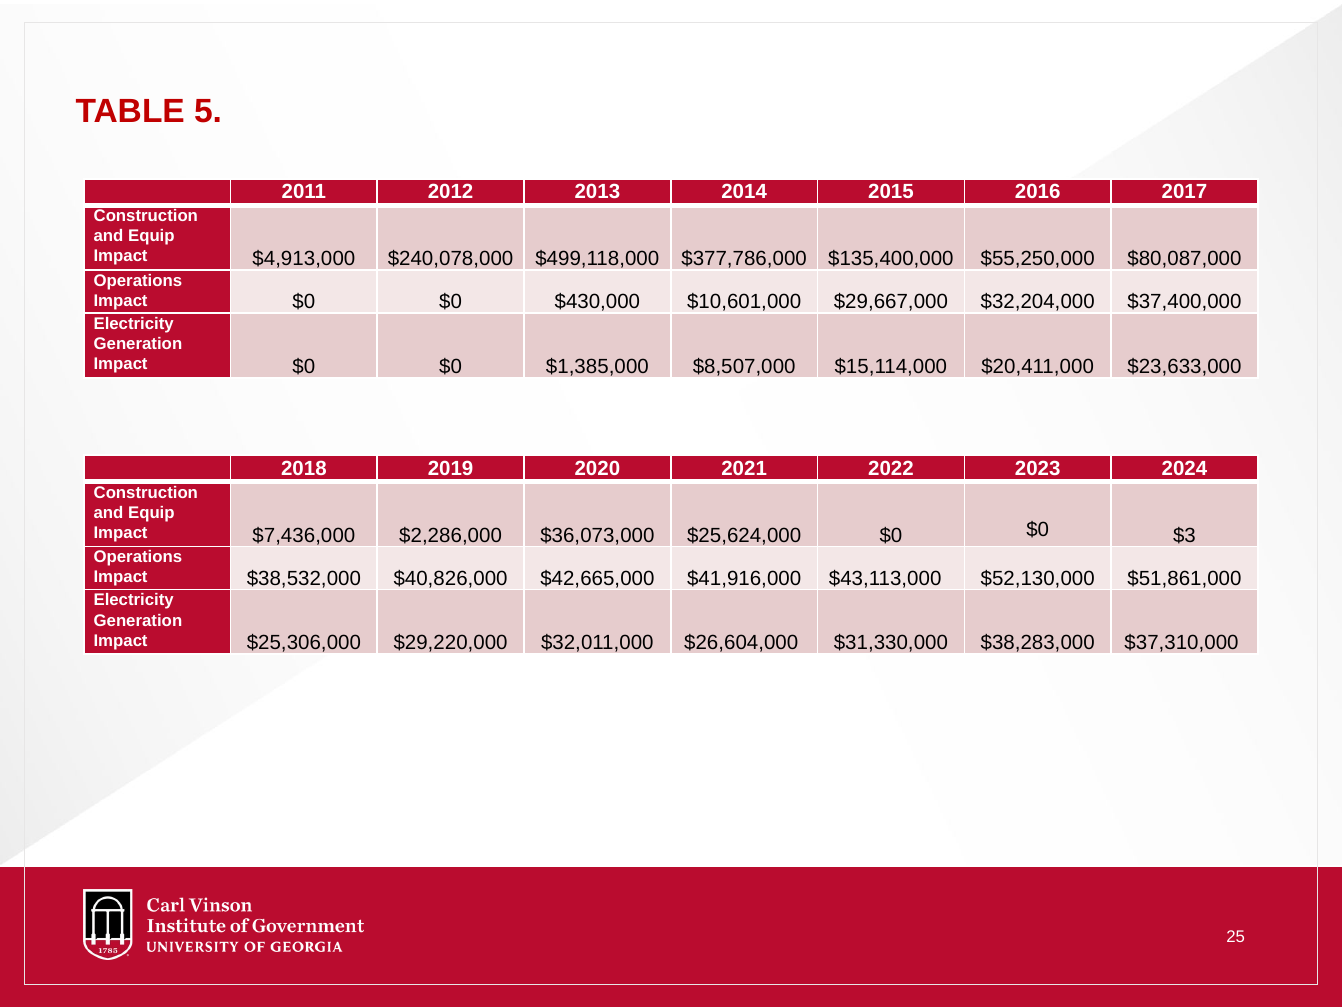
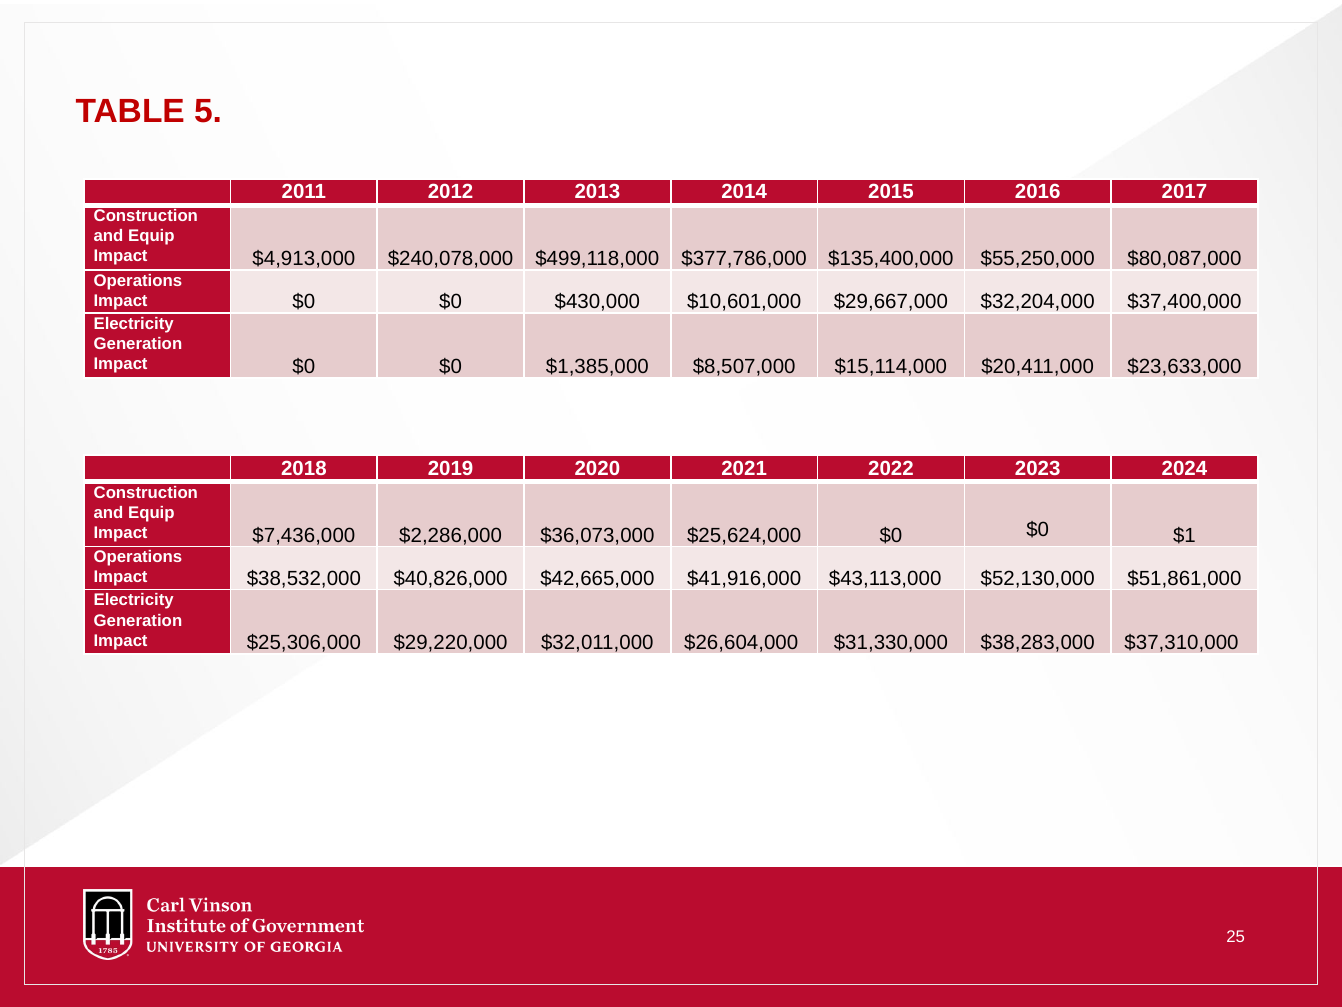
$3: $3 -> $1
